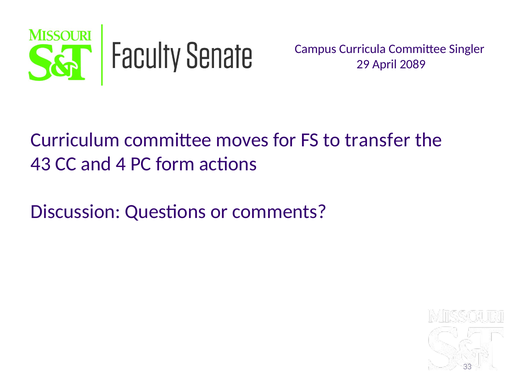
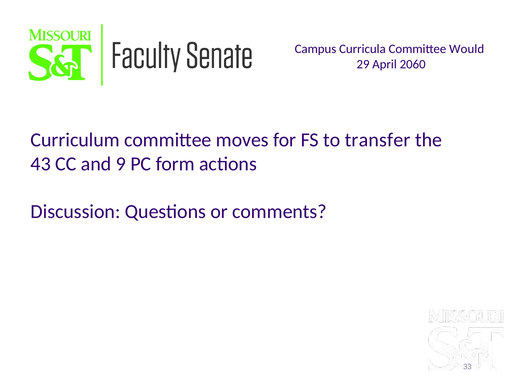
Singler: Singler -> Would
2089: 2089 -> 2060
4: 4 -> 9
